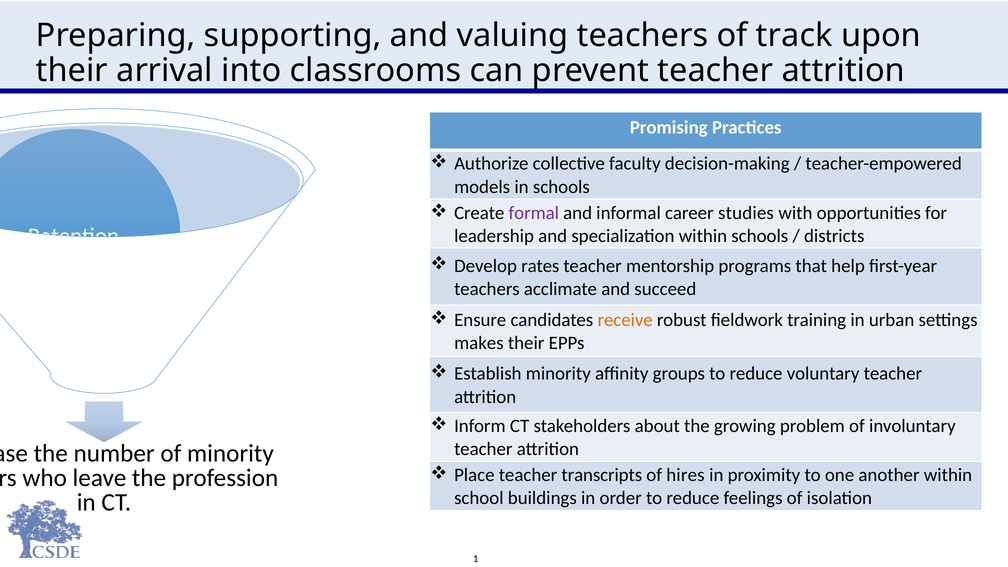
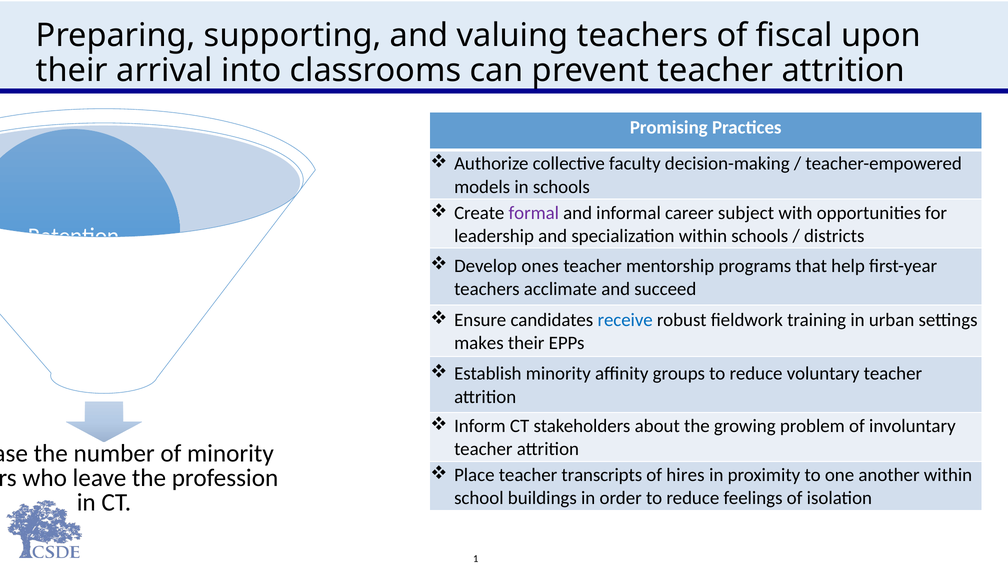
track: track -> fiscal
studies: studies -> subject
rates: rates -> ones
receive colour: orange -> blue
